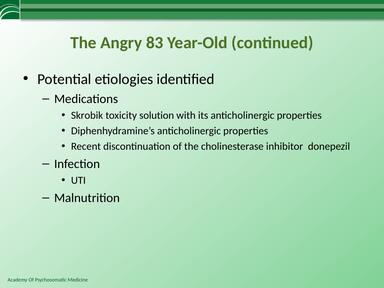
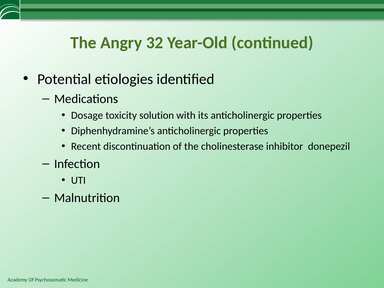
83: 83 -> 32
Skrobik: Skrobik -> Dosage
